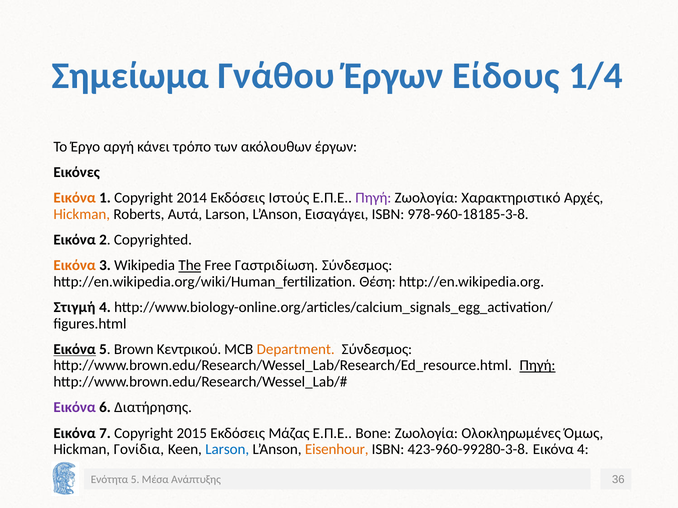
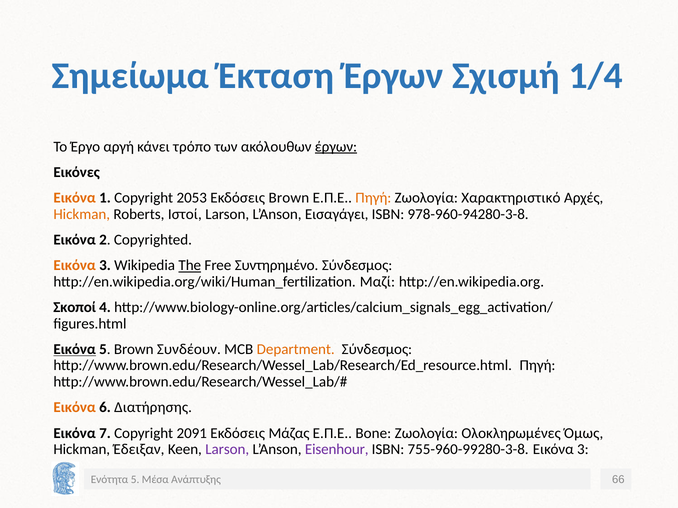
Γνάθου: Γνάθου -> Έκταση
Είδους: Είδους -> Σχισμή
έργων at (336, 147) underline: none -> present
2014: 2014 -> 2053
Eκδόσεις Ιστούς: Ιστούς -> Brown
Πηγή at (373, 198) colour: purple -> orange
Αυτά: Αυτά -> Ιστοί
978-960-18185-3-8: 978-960-18185-3-8 -> 978-960-94280-3-8
Γαστριδίωση: Γαστριδίωση -> Συντηρημένο
Θέση: Θέση -> Μαζί
Στιγμή: Στιγμή -> Σκοποί
Κεντρικού: Κεντρικού -> Συνδέουν
Πηγή at (537, 366) underline: present -> none
Εικόνα at (75, 408) colour: purple -> orange
2015: 2015 -> 2091
Γονίδια: Γονίδια -> Έδειξαν
Larson at (227, 450) colour: blue -> purple
Eisenhour colour: orange -> purple
423-960-99280-3-8: 423-960-99280-3-8 -> 755-960-99280-3-8
4 at (583, 450): 4 -> 3
36: 36 -> 66
